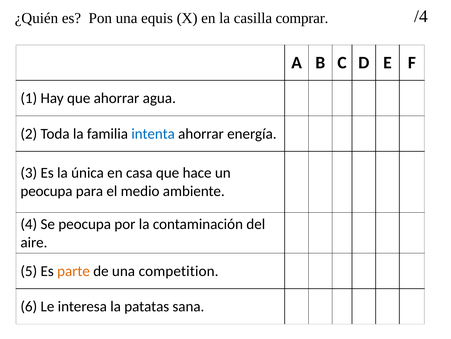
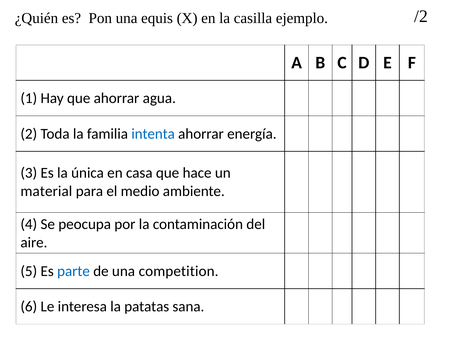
/4: /4 -> /2
comprar: comprar -> ejemplo
peocupa at (46, 191): peocupa -> material
parte colour: orange -> blue
